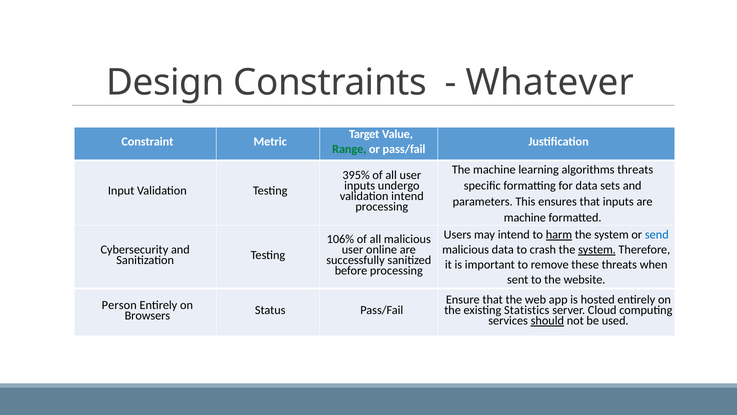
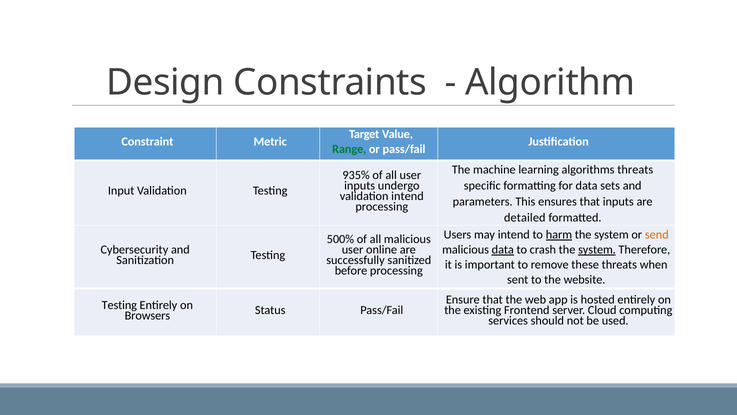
Whatever: Whatever -> Algorithm
395%: 395% -> 935%
machine at (525, 218): machine -> detailed
send colour: blue -> orange
106%: 106% -> 500%
data at (503, 250) underline: none -> present
Person at (119, 305): Person -> Testing
Statistics: Statistics -> Frontend
should underline: present -> none
